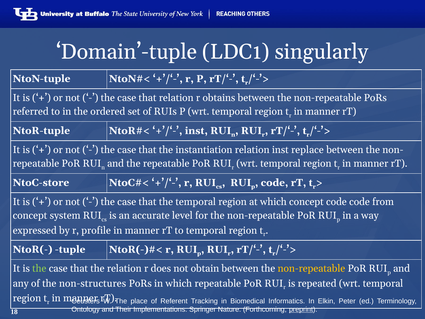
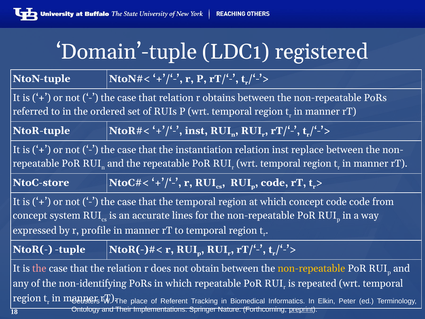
singularly: singularly -> registered
level: level -> lines
the at (39, 268) colour: light green -> pink
non-structures: non-structures -> non-identifying
